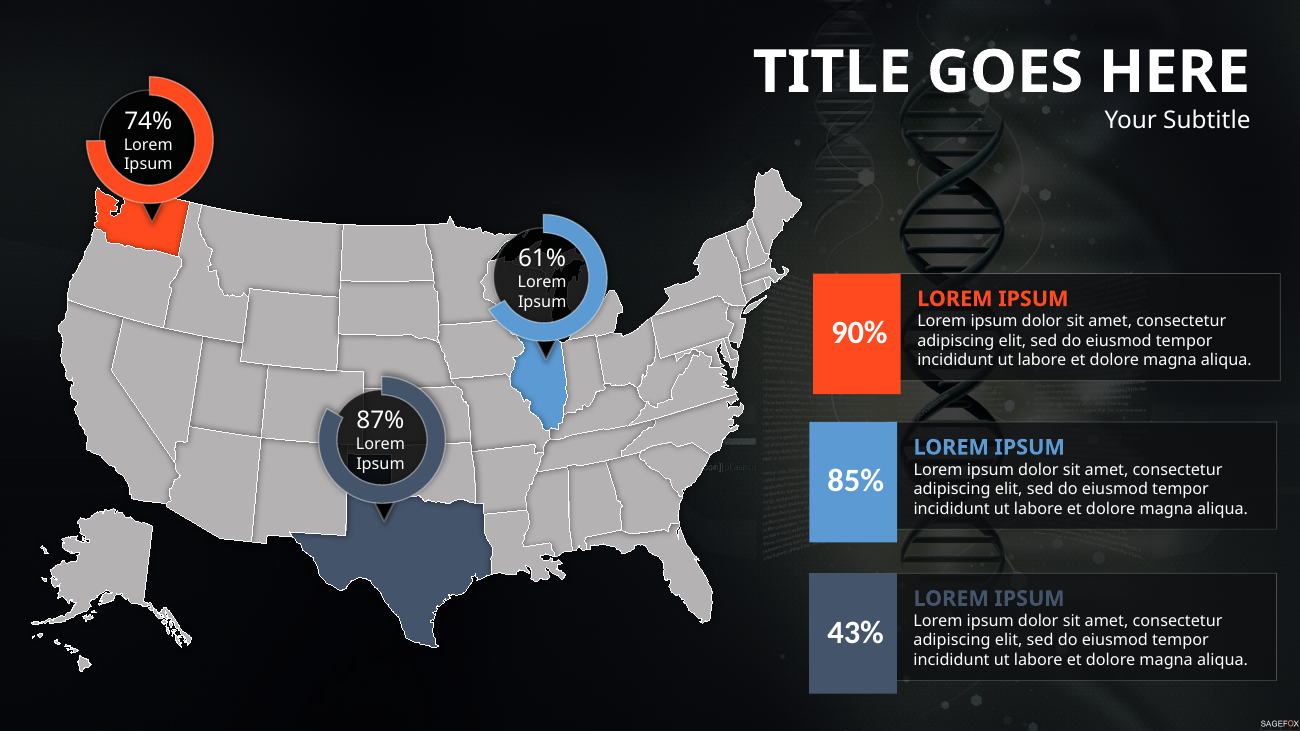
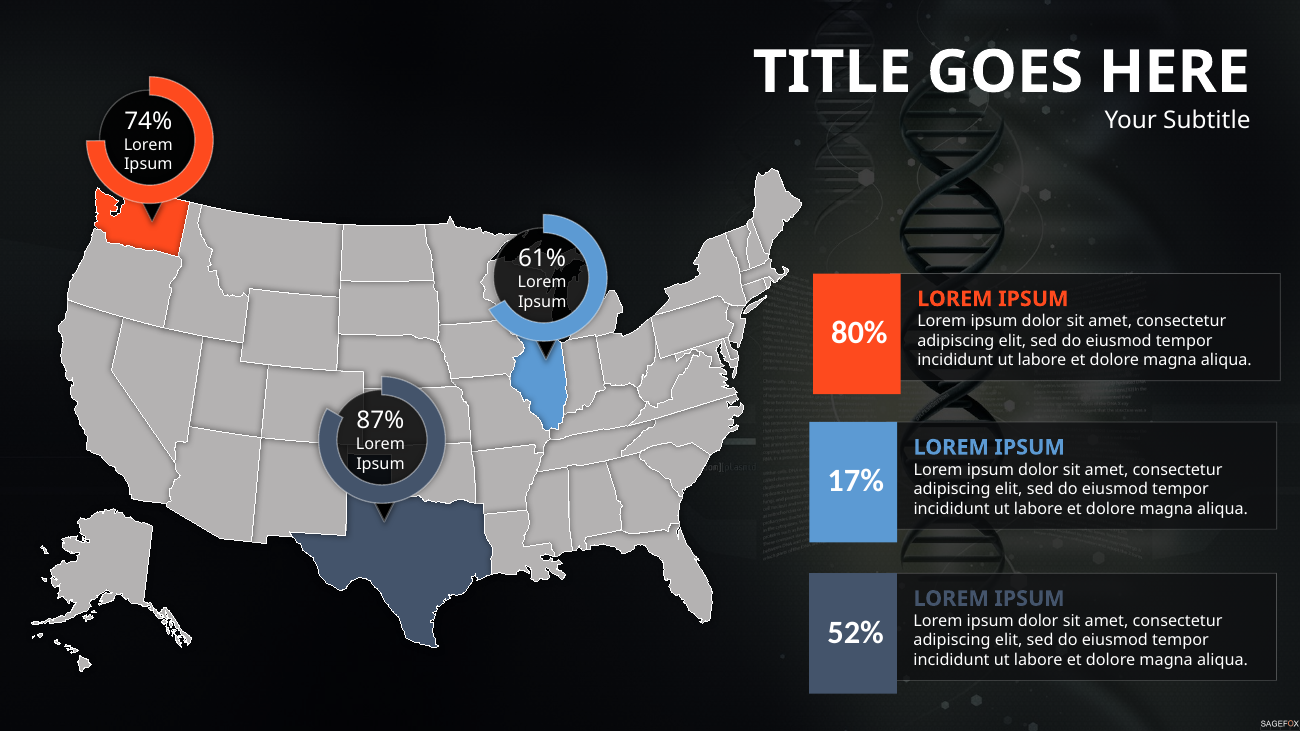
90%: 90% -> 80%
85%: 85% -> 17%
43%: 43% -> 52%
